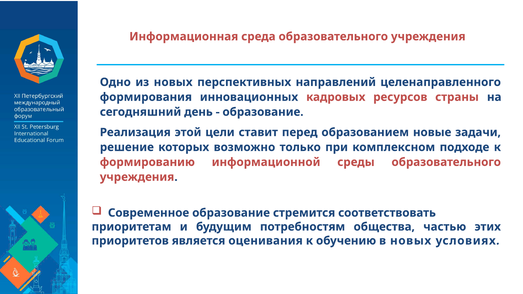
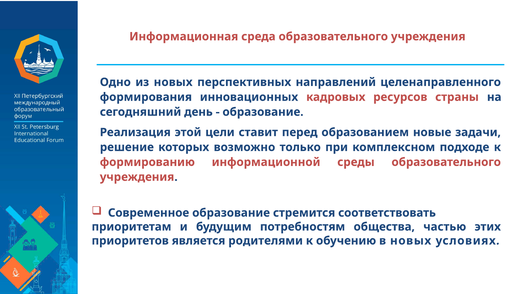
оценивания: оценивания -> родителями
